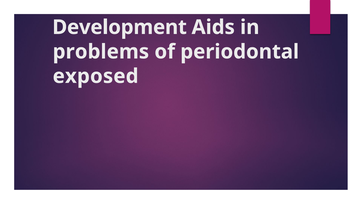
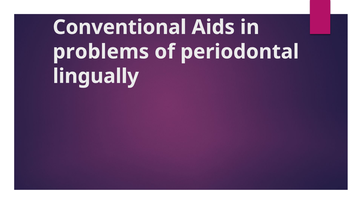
Development: Development -> Conventional
exposed: exposed -> lingually
